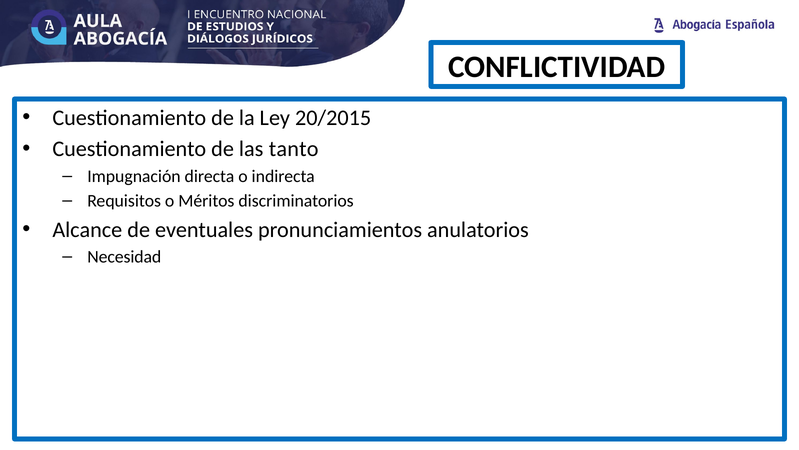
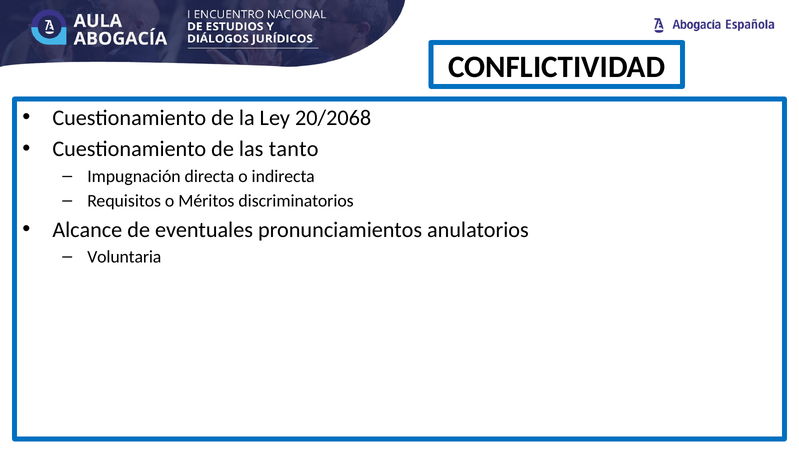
20/2015: 20/2015 -> 20/2068
Necesidad: Necesidad -> Voluntaria
